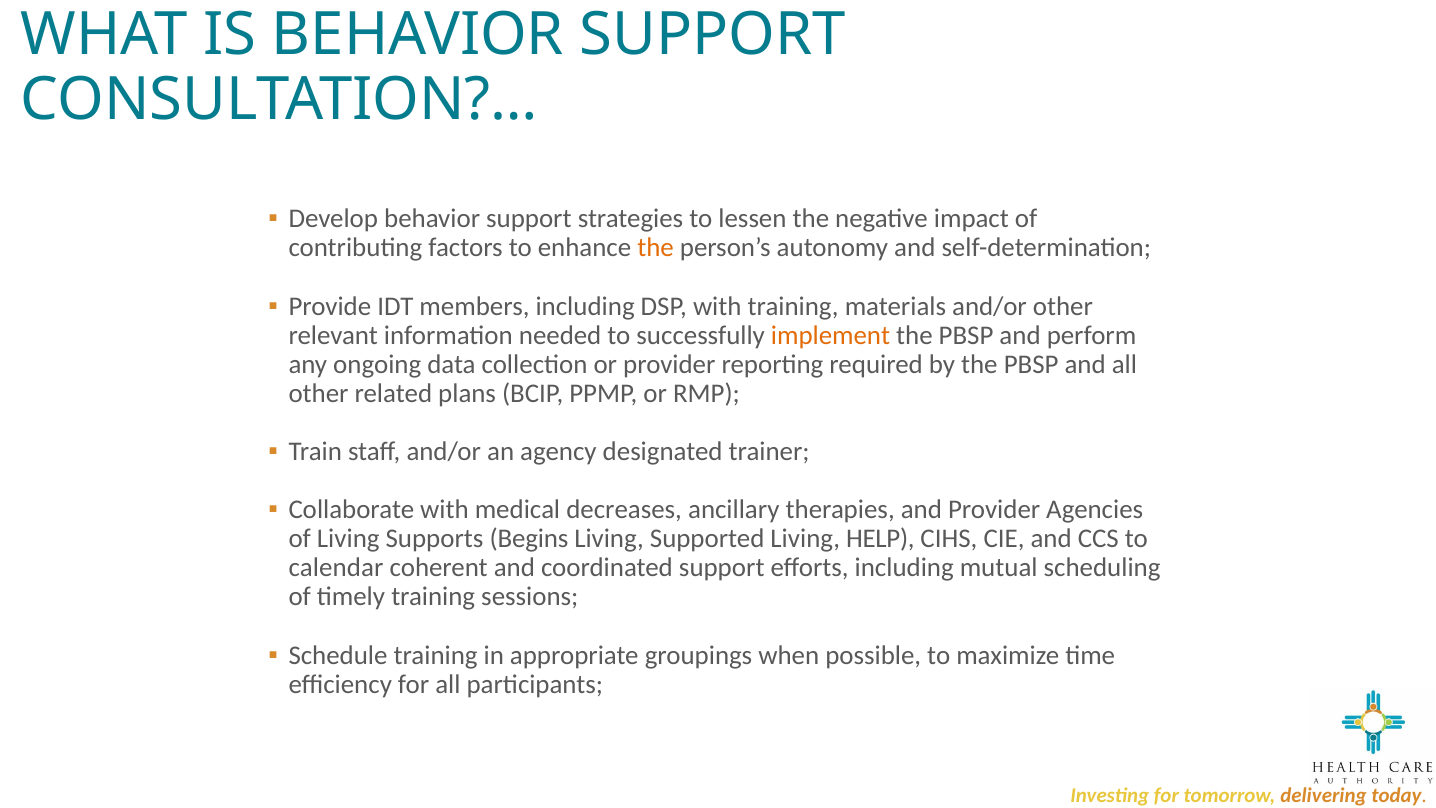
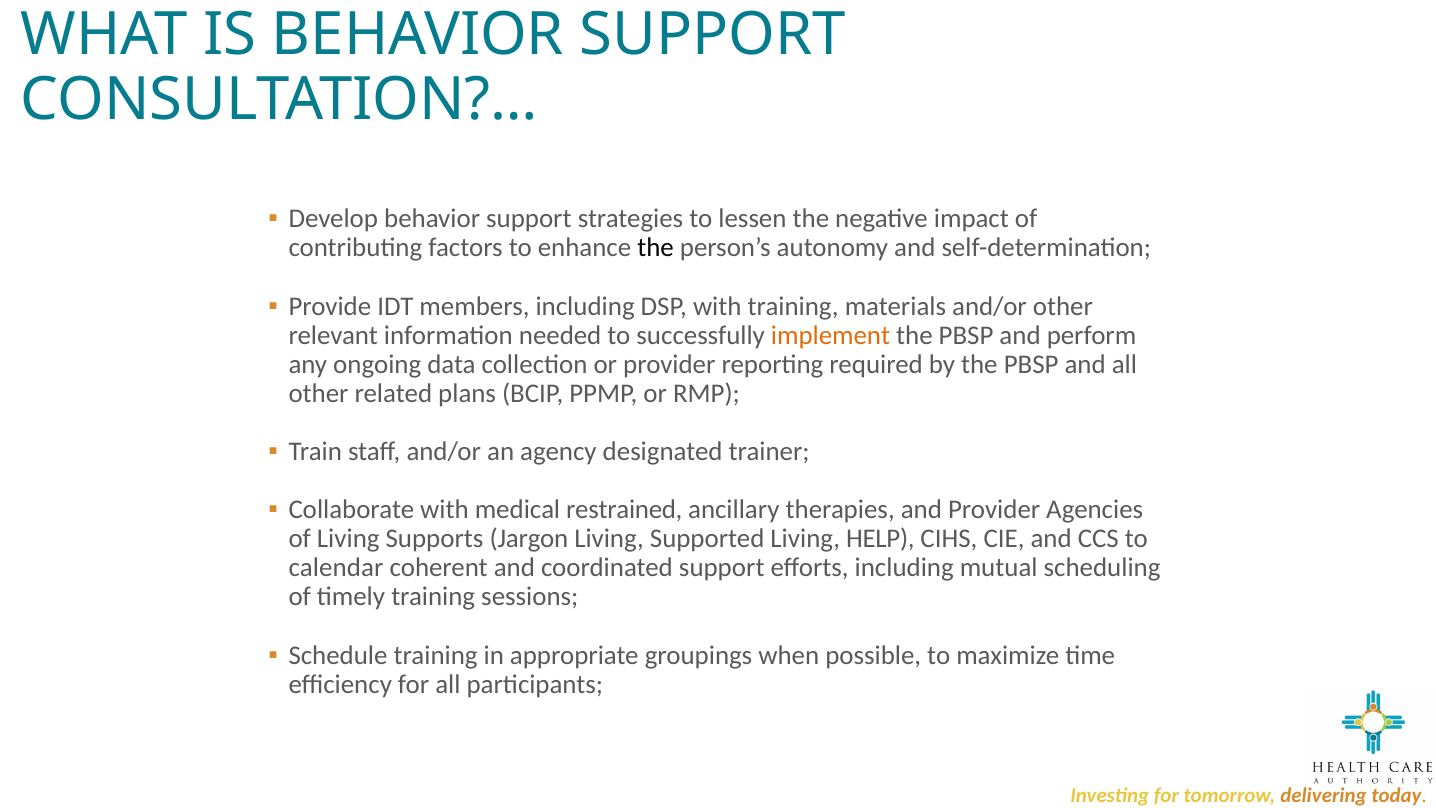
the at (656, 248) colour: orange -> black
decreases: decreases -> restrained
Begins: Begins -> Jargon
